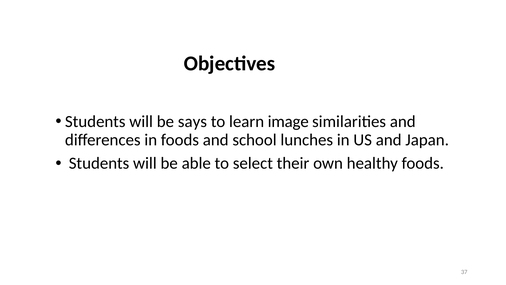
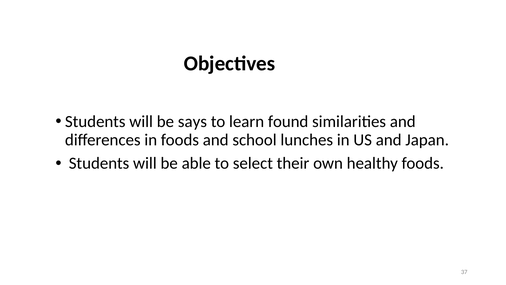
image: image -> found
